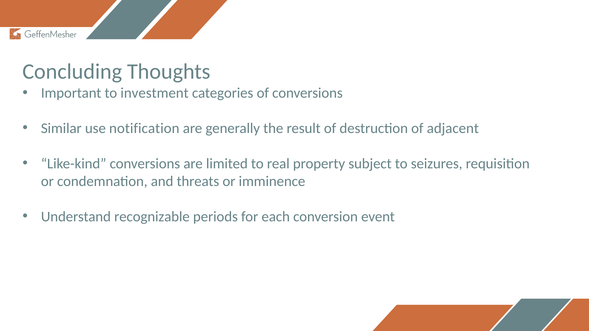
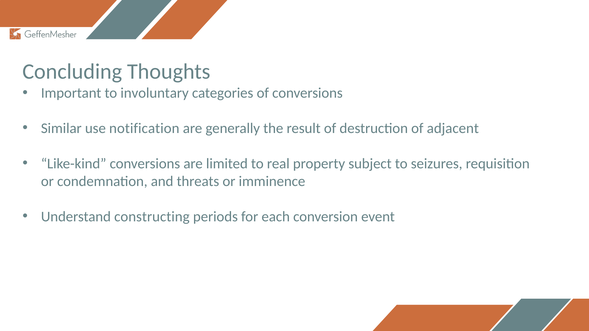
investment: investment -> involuntary
recognizable: recognizable -> constructing
